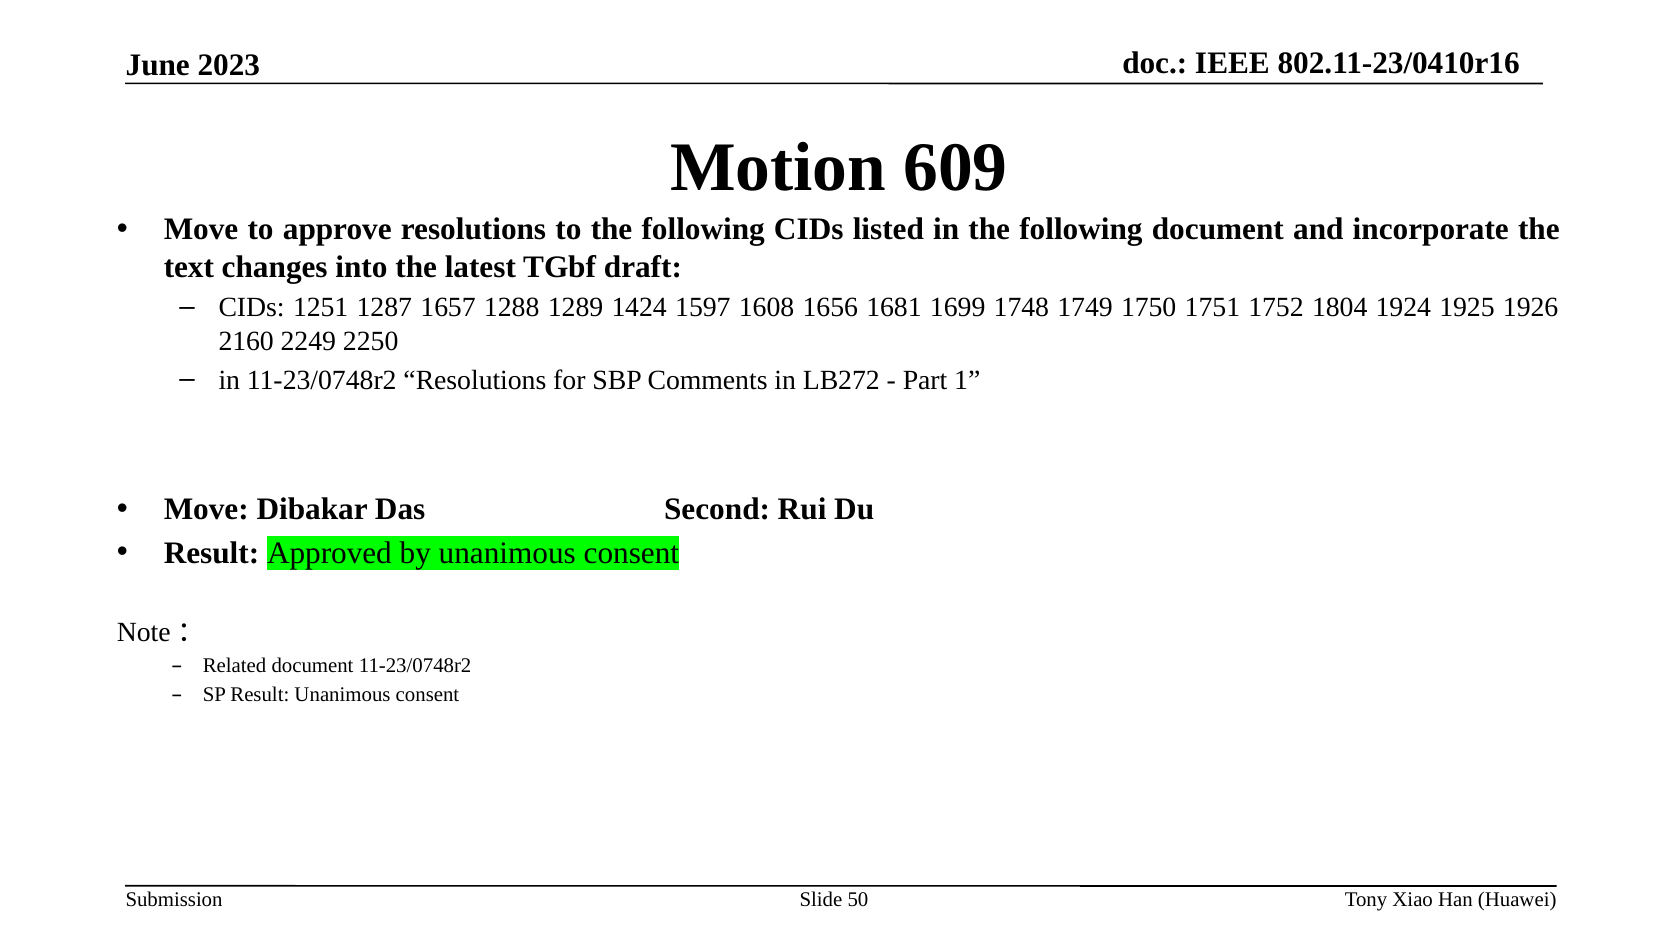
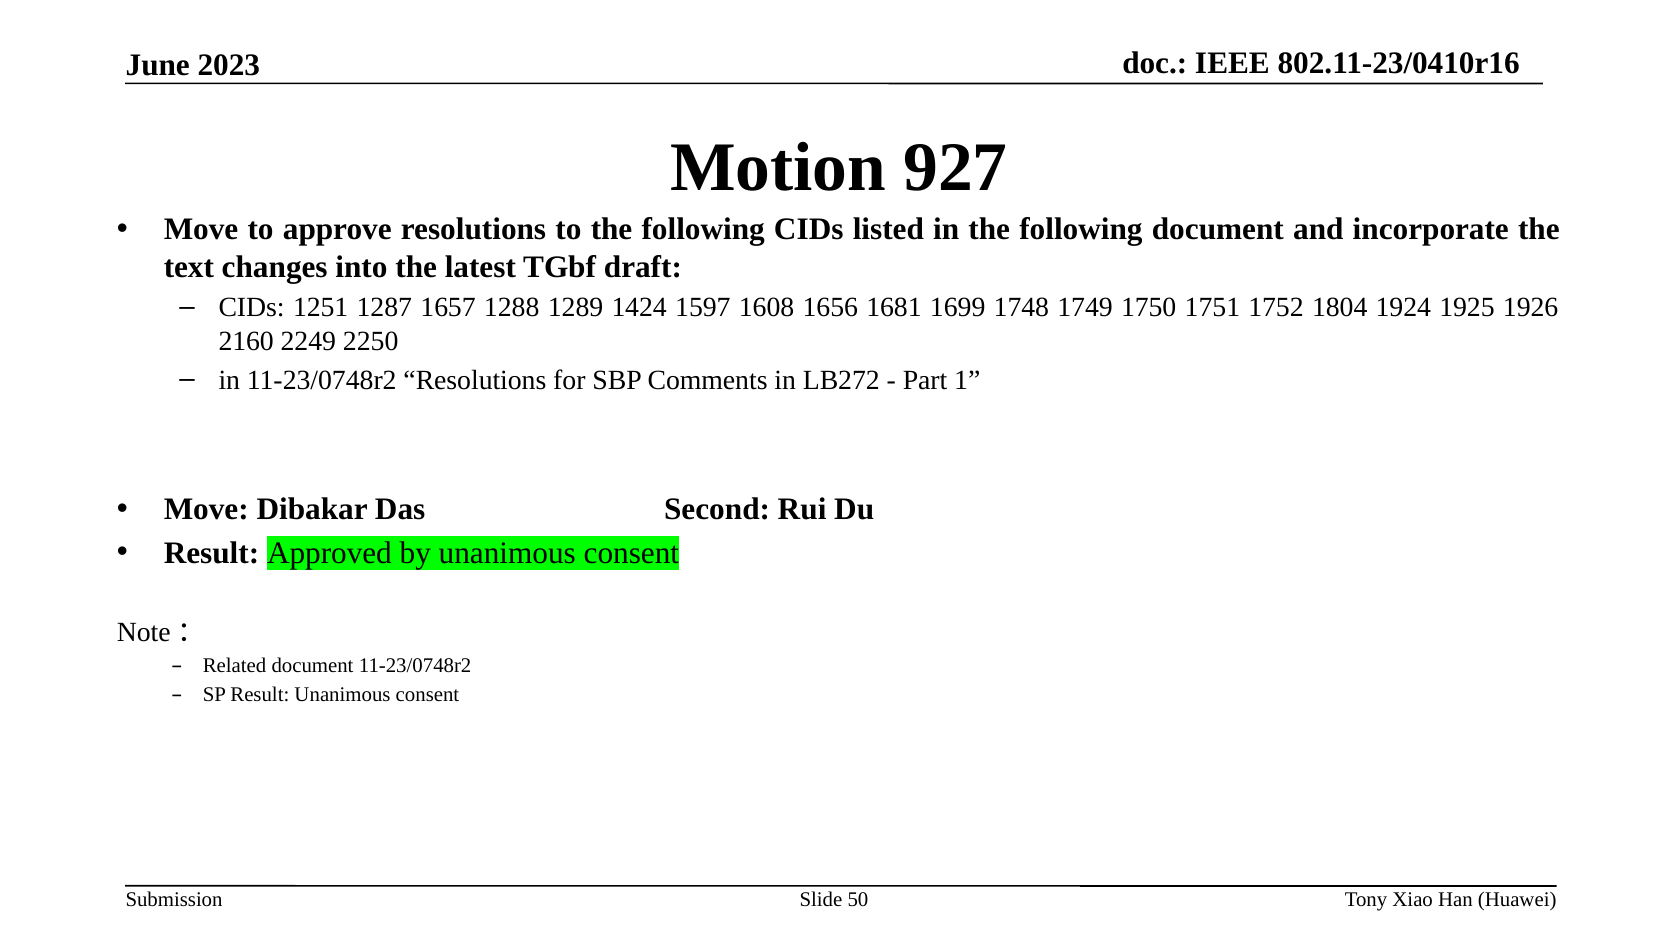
609: 609 -> 927
